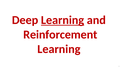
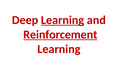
Reinforcement underline: none -> present
